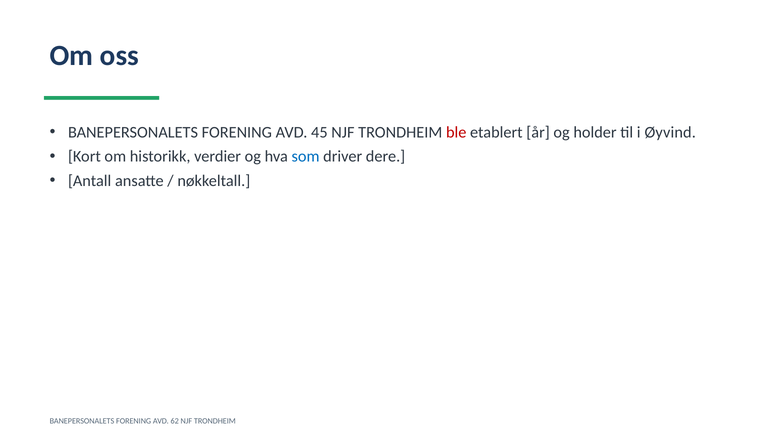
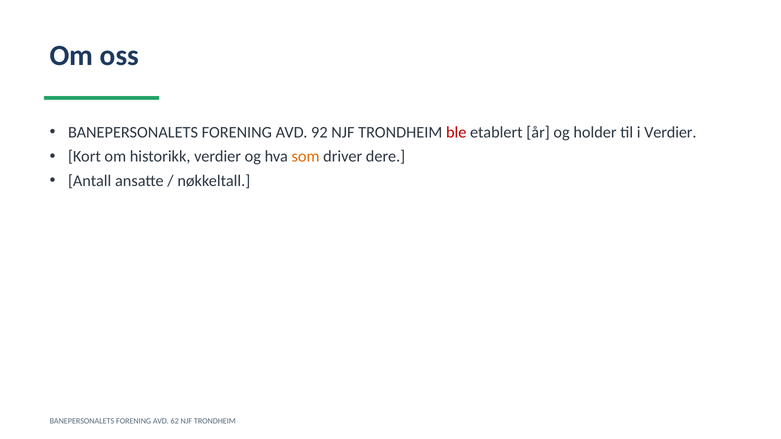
45: 45 -> 92
i Øyvind: Øyvind -> Verdier
som colour: blue -> orange
